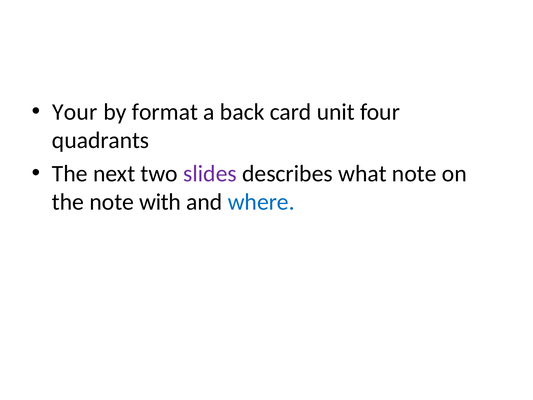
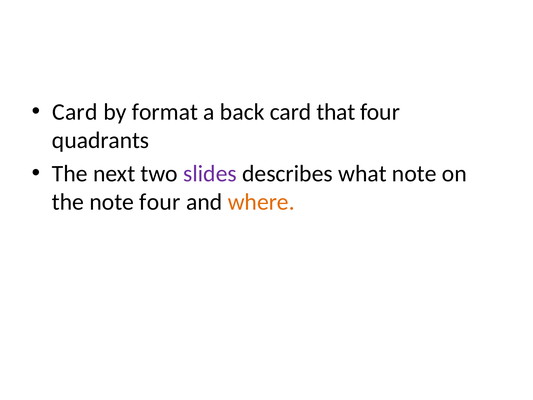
Your at (75, 112): Your -> Card
unit: unit -> that
note with: with -> four
where colour: blue -> orange
